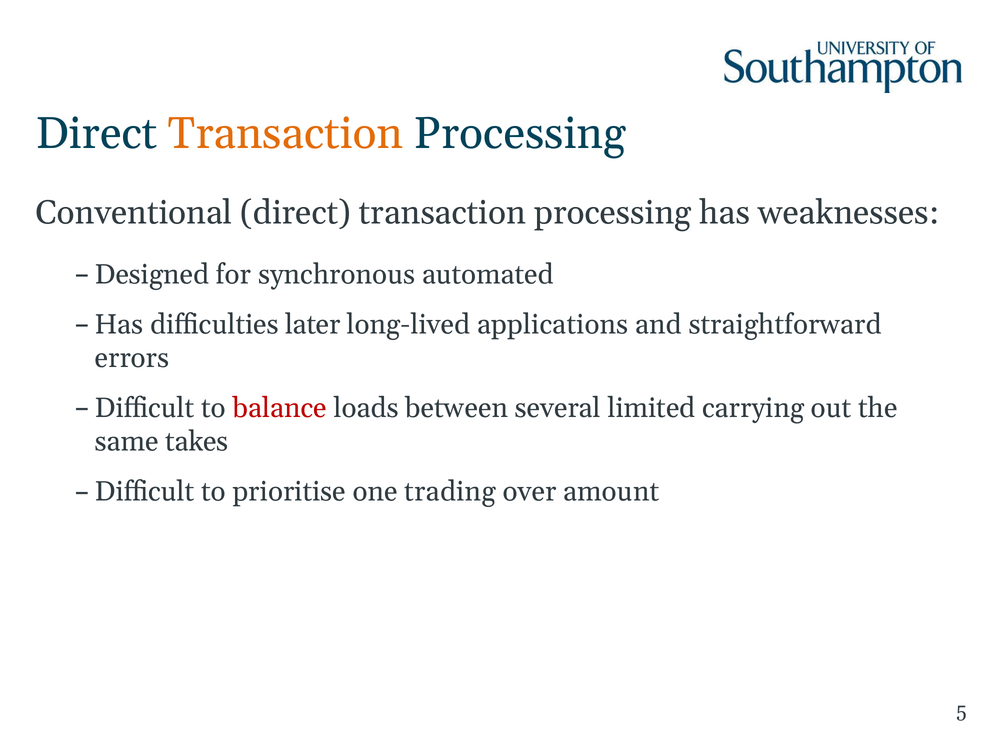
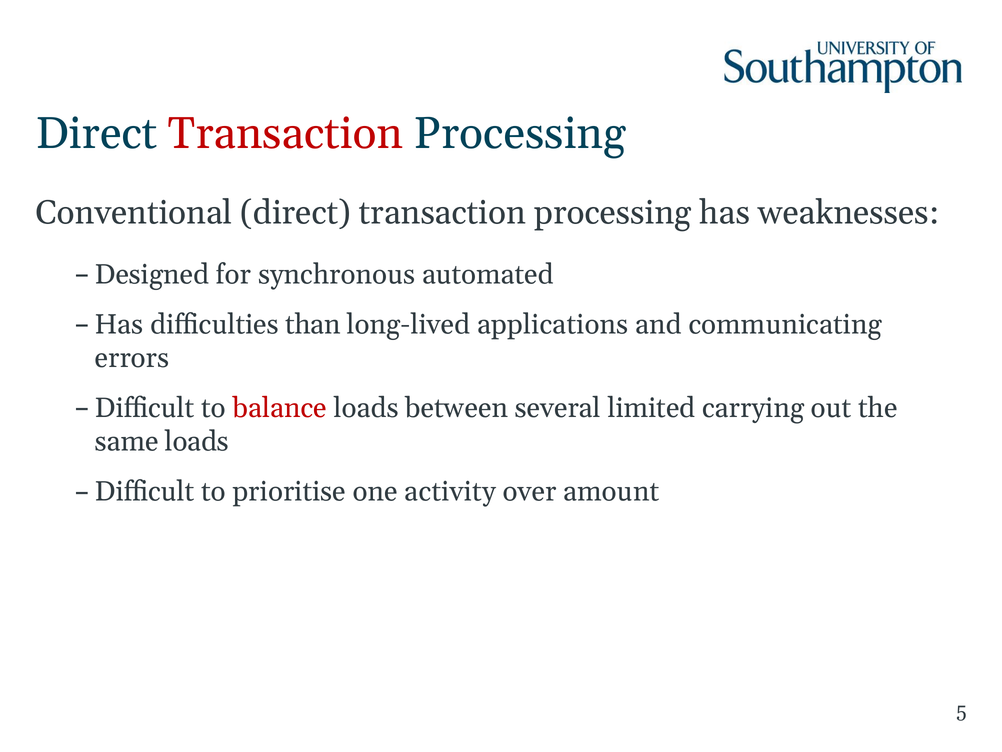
Transaction at (286, 133) colour: orange -> red
later: later -> than
straightforward: straightforward -> communicating
same takes: takes -> loads
trading: trading -> activity
